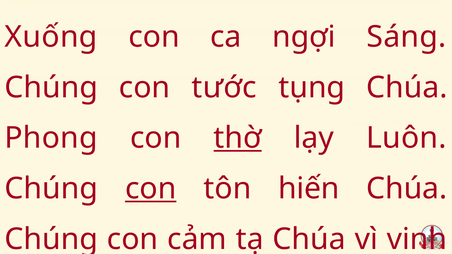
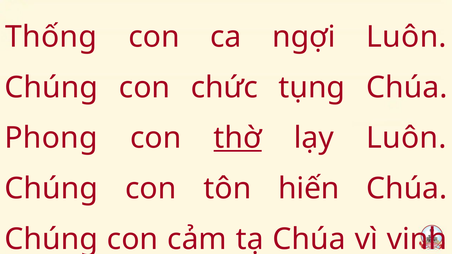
Xuống: Xuống -> Thống
ngợi Sáng: Sáng -> Luôn
tước: tước -> chức
con at (151, 189) underline: present -> none
